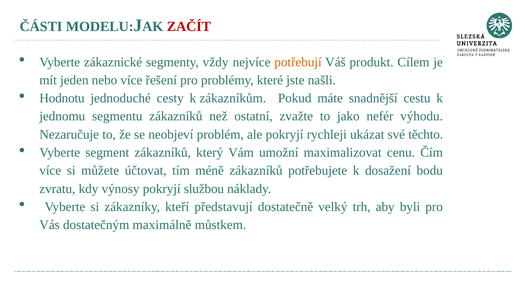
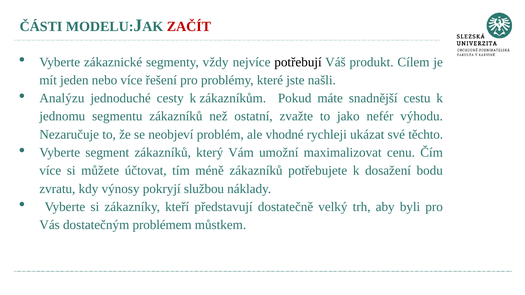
potřebují colour: orange -> black
Hodnotu: Hodnotu -> Analýzu
ale pokryjí: pokryjí -> vhodné
maximálně: maximálně -> problémem
